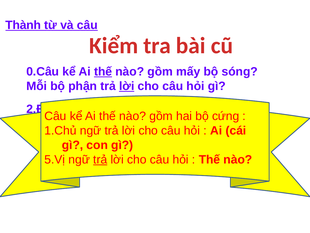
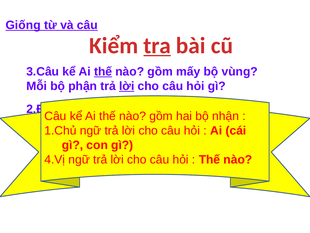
Thành: Thành -> Giống
tra underline: none -> present
0.Câu: 0.Câu -> 3.Câu
sóng: sóng -> vùng
cứng: cứng -> nhận
5.Vị: 5.Vị -> 4.Vị
trả at (100, 159) underline: present -> none
